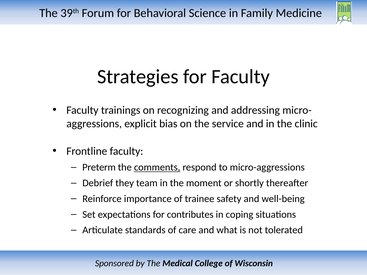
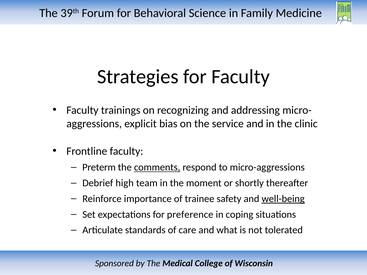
they: they -> high
well-being underline: none -> present
contributes: contributes -> preference
